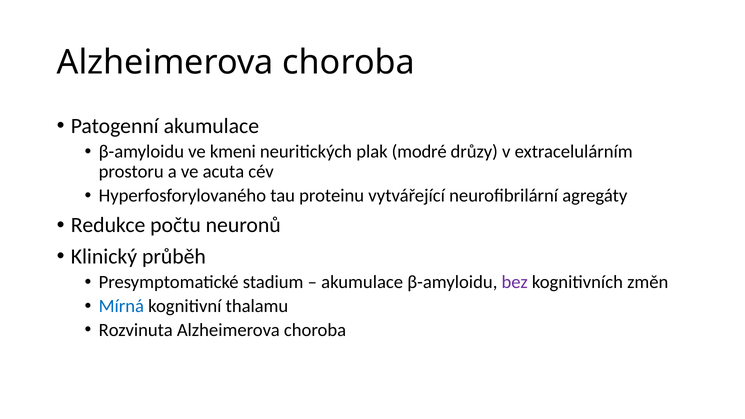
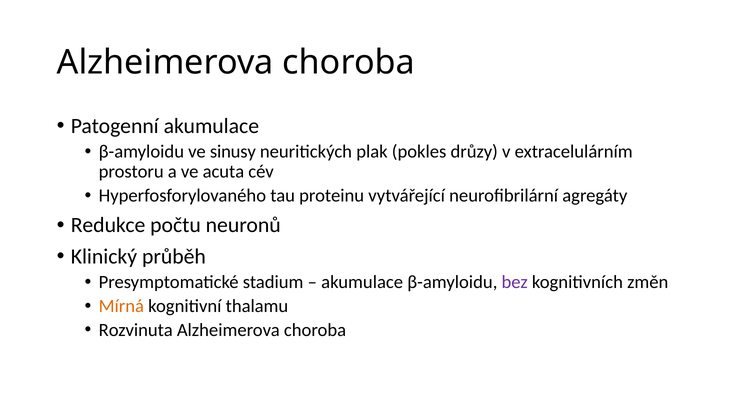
kmeni: kmeni -> sinusy
modré: modré -> pokles
Mírná colour: blue -> orange
